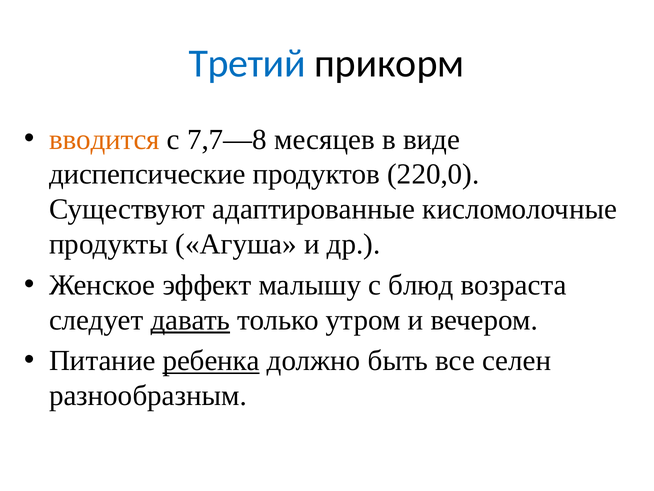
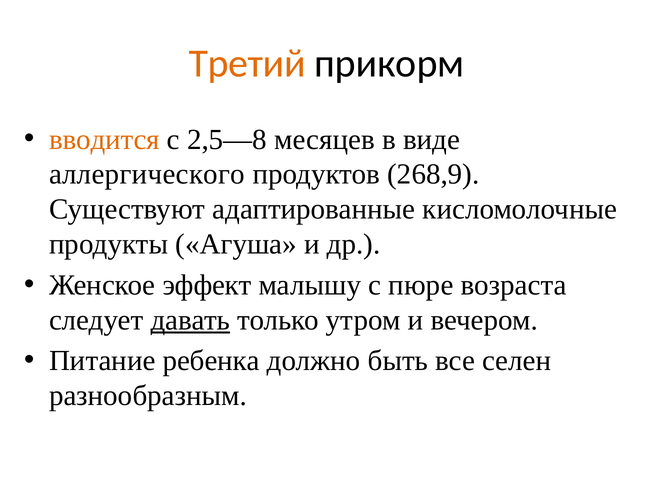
Третий colour: blue -> orange
7,7—8: 7,7—8 -> 2,5—8
диспепсические: диспепсические -> аллергического
220,0: 220,0 -> 268,9
блюд: блюд -> пюре
ребенка underline: present -> none
